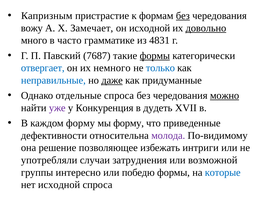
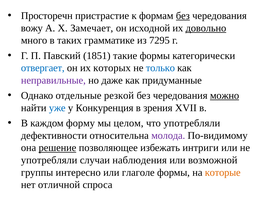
Капризным: Капризным -> Просторечн
часто: часто -> таких
4831: 4831 -> 7295
7687: 7687 -> 1851
формы at (155, 56) underline: present -> none
немного: немного -> которых
неправильные colour: blue -> purple
даже underline: present -> none
отдельные спроса: спроса -> резкой
уже colour: purple -> blue
дудеть: дудеть -> зрения
мы форму: форму -> целом
что приведенные: приведенные -> употребляли
решение underline: none -> present
затруднения: затруднения -> наблюдения
победю: победю -> глаголе
которые colour: blue -> orange
нет исходной: исходной -> отличной
